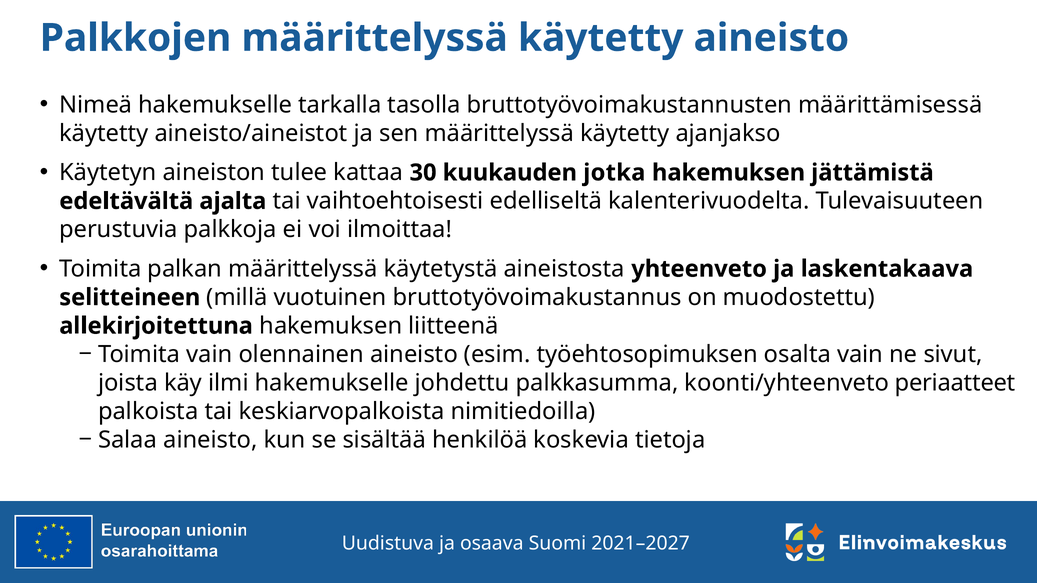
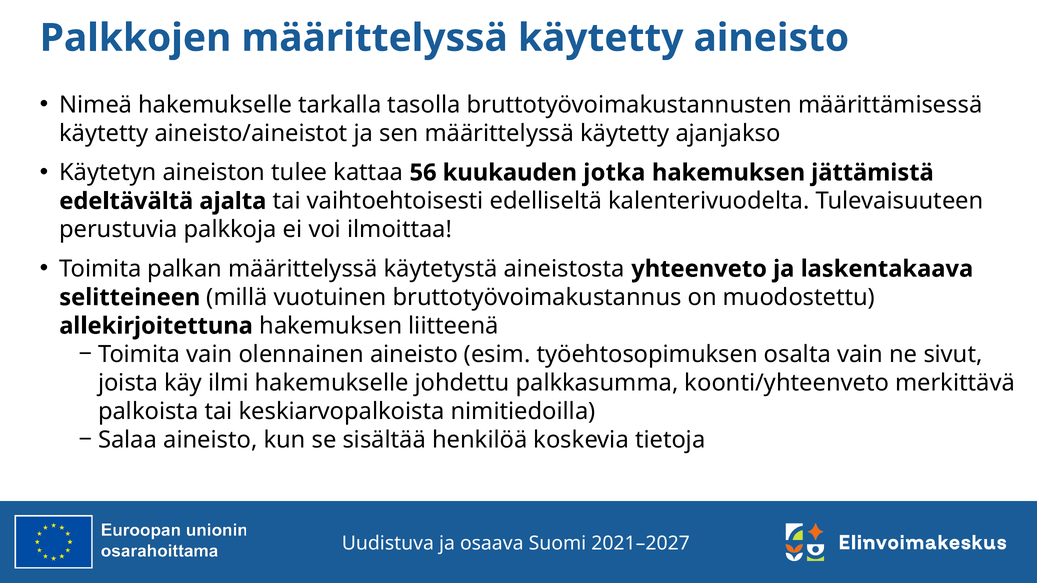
30: 30 -> 56
periaatteet: periaatteet -> merkittävä
